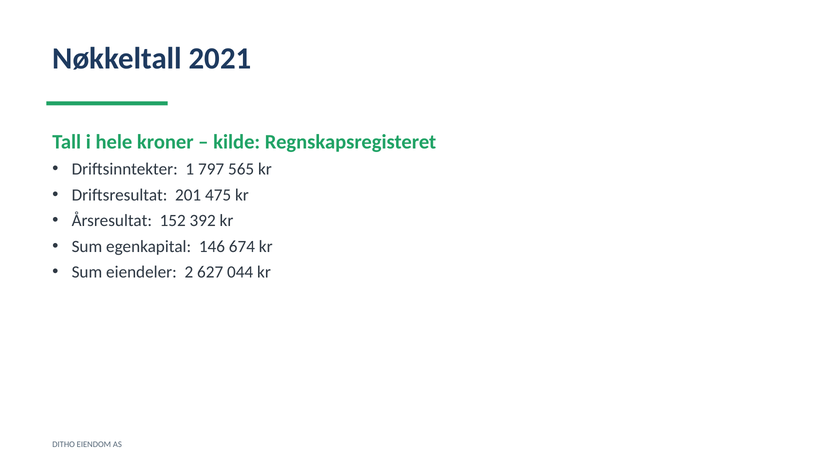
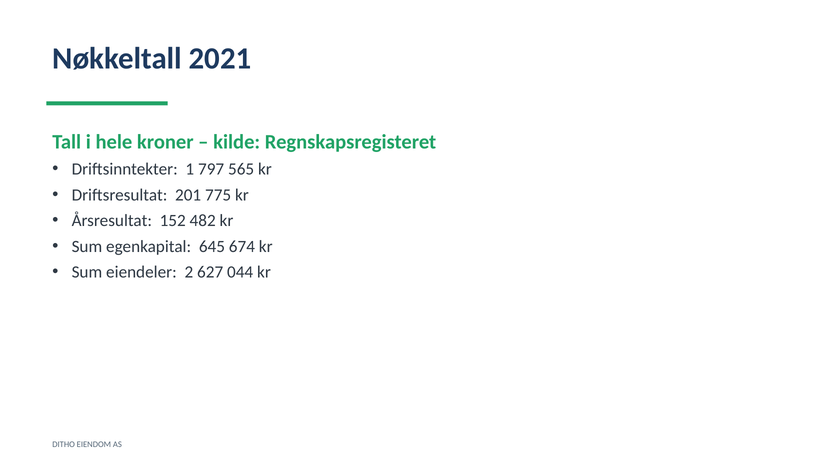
475: 475 -> 775
392: 392 -> 482
146: 146 -> 645
